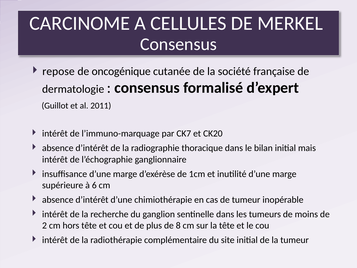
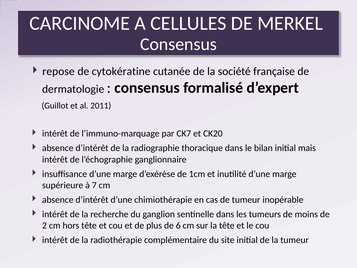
oncogénique: oncogénique -> cytokératine
6: 6 -> 7
8: 8 -> 6
